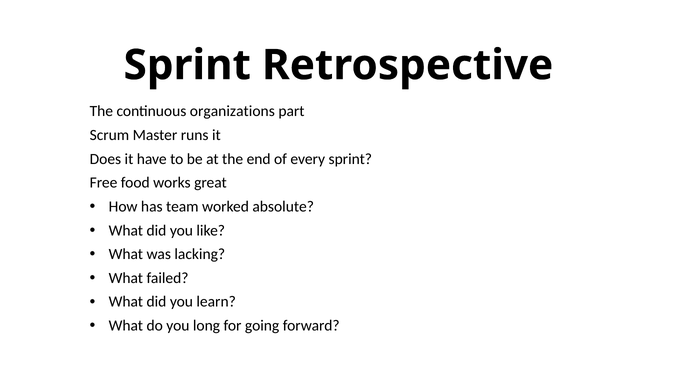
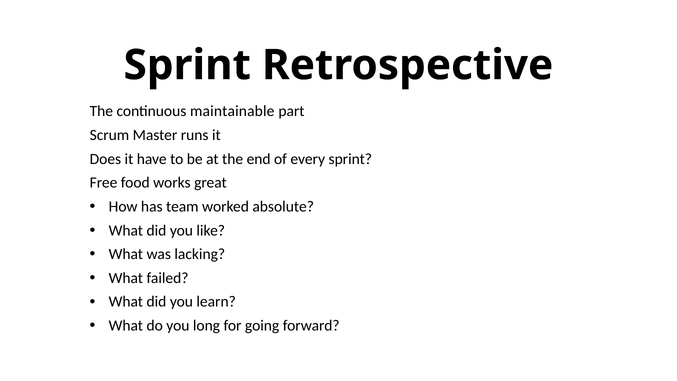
organizations: organizations -> maintainable
